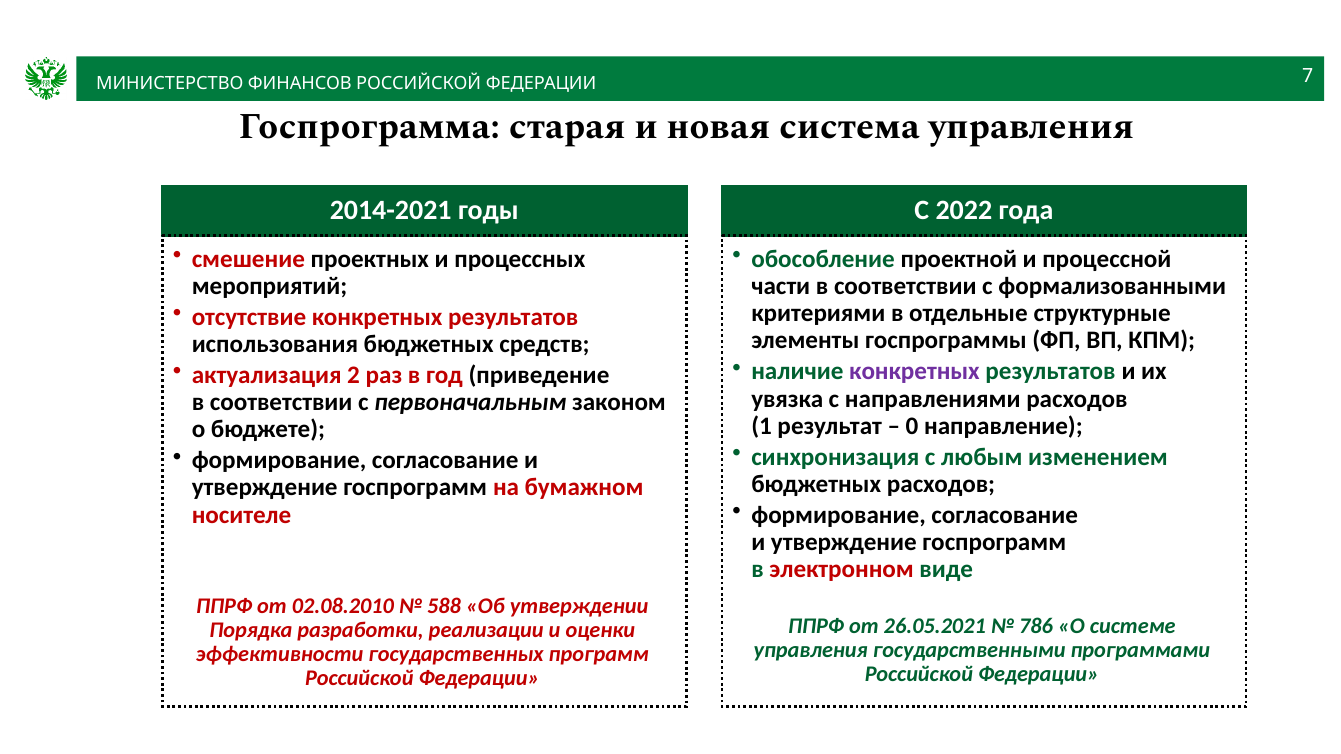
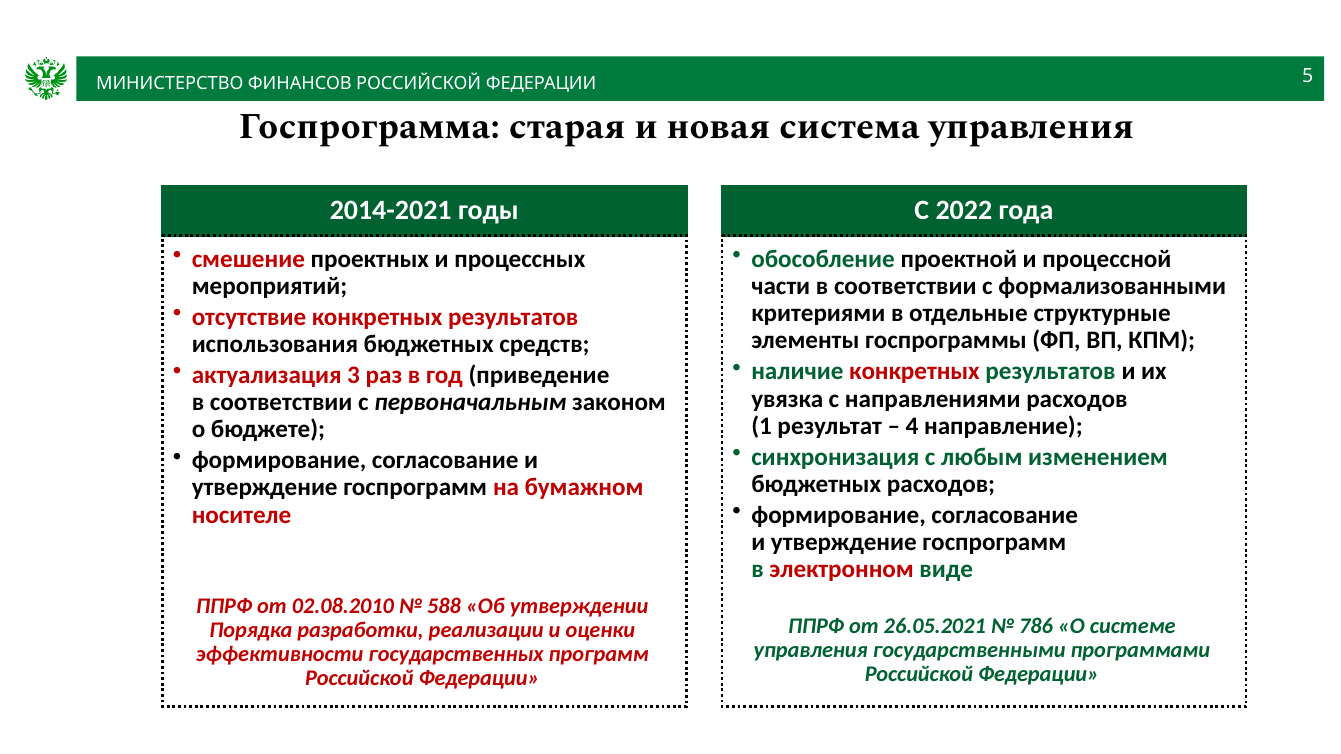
7: 7 -> 5
конкретных at (914, 372) colour: purple -> red
2: 2 -> 3
0: 0 -> 4
